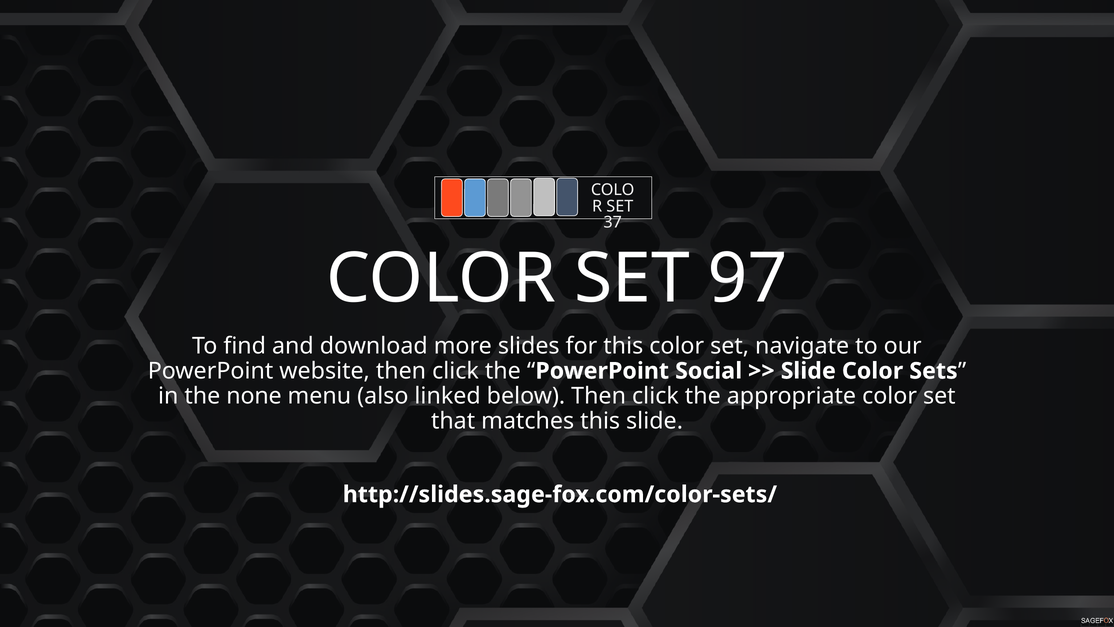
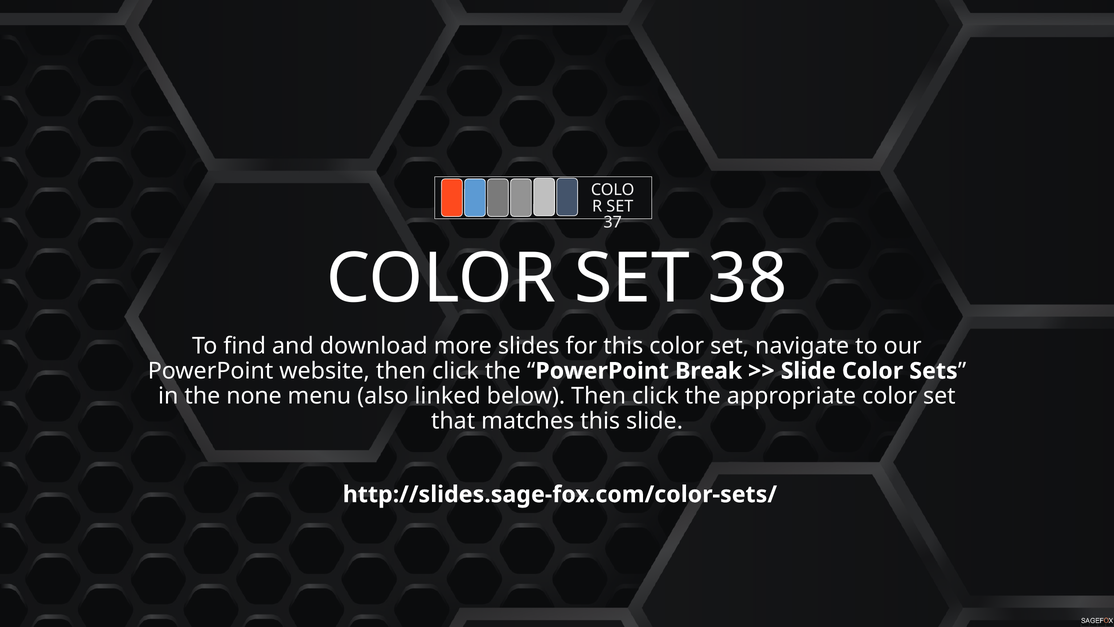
97: 97 -> 38
Social: Social -> Break
